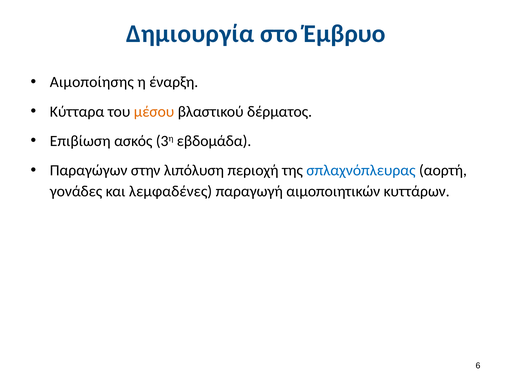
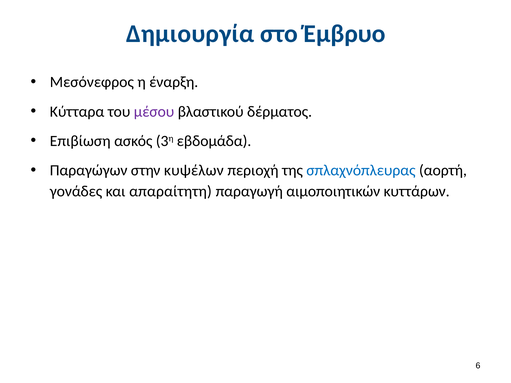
Αιμοποίησης: Αιμοποίησης -> Μεσόνεφρος
μέσου colour: orange -> purple
λιπόλυση: λιπόλυση -> κυψέλων
λεμφαδένες: λεμφαδένες -> απαραίτητη
